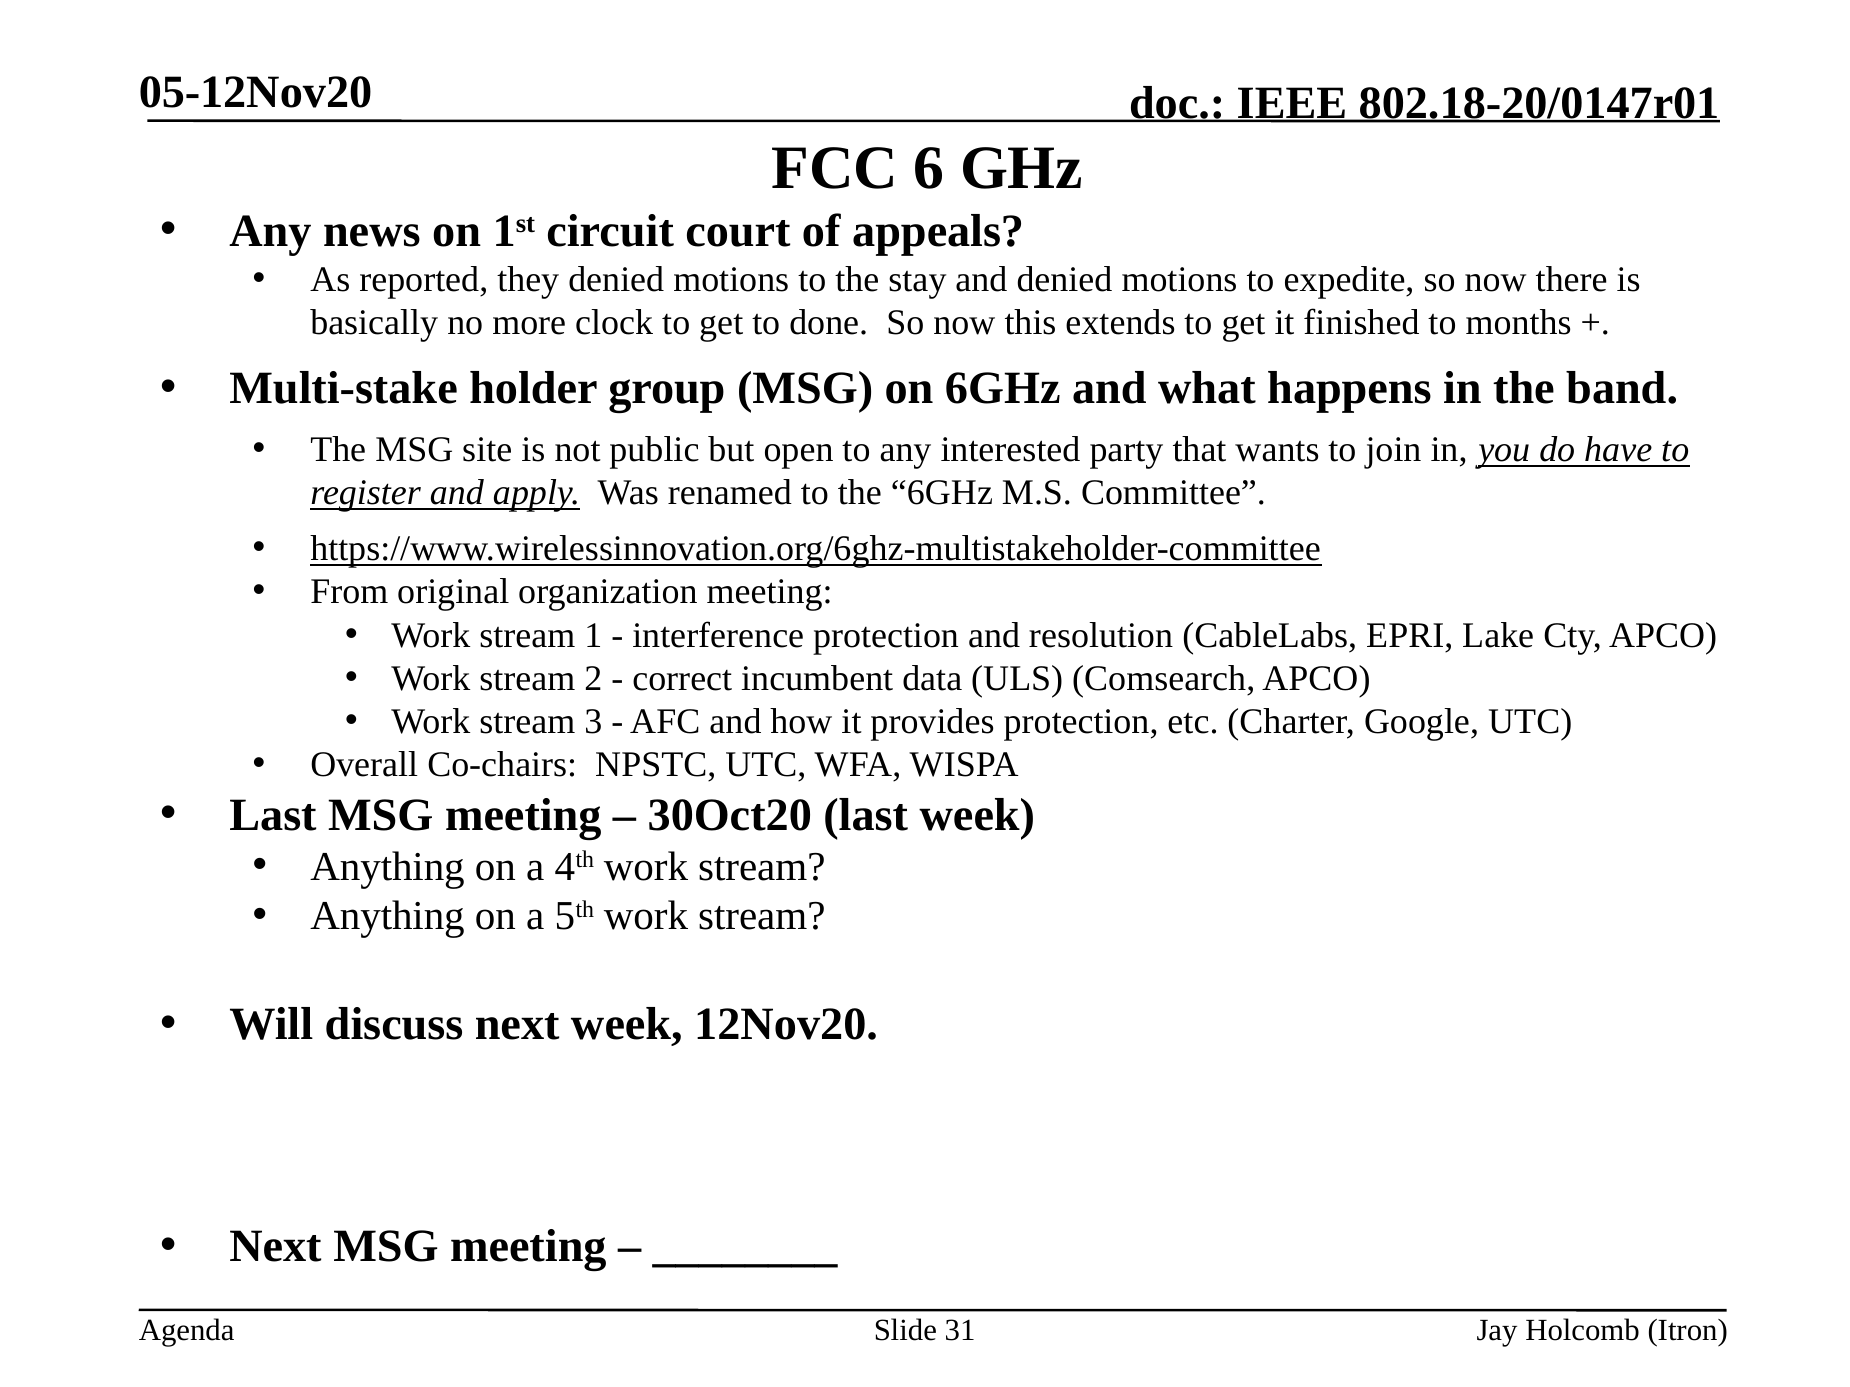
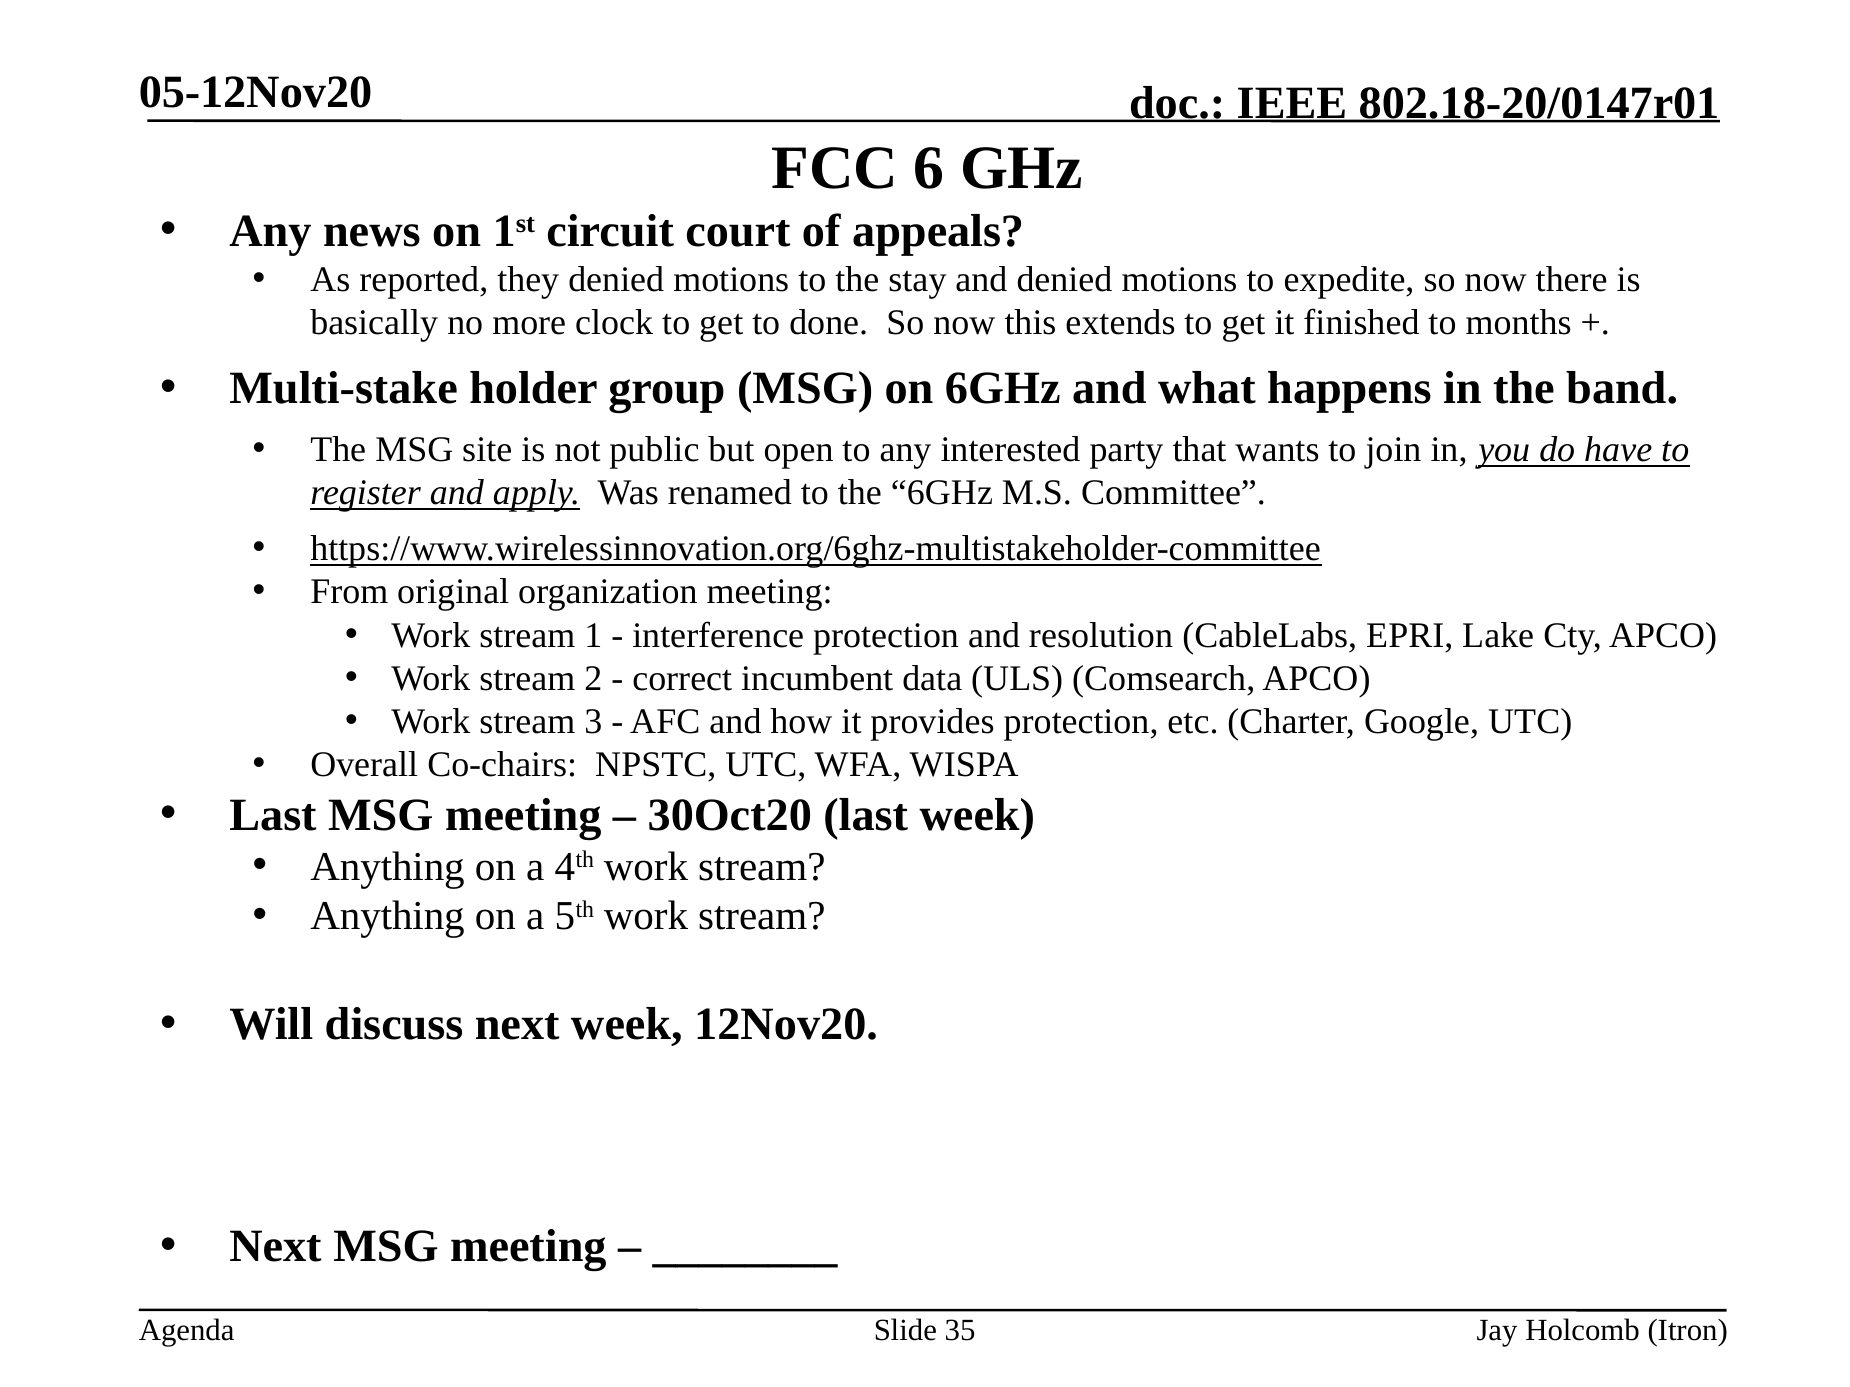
31: 31 -> 35
